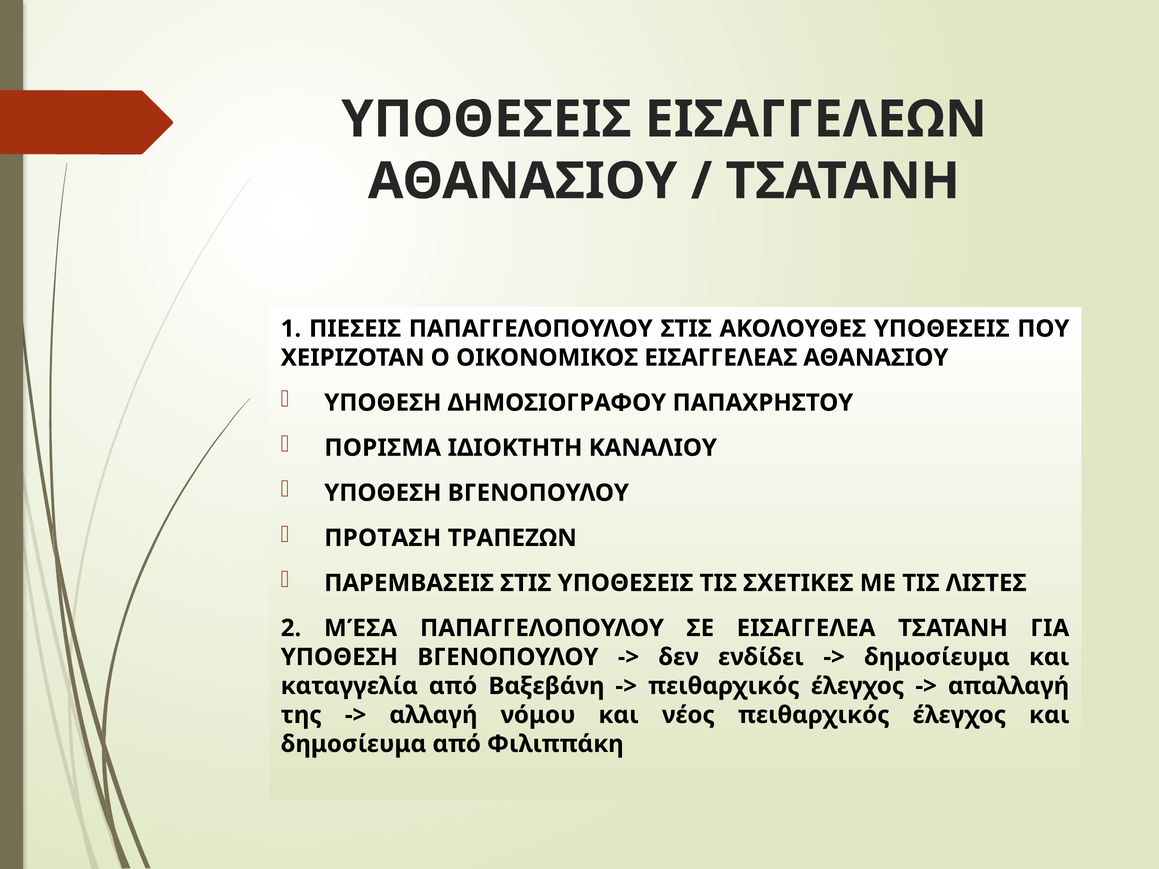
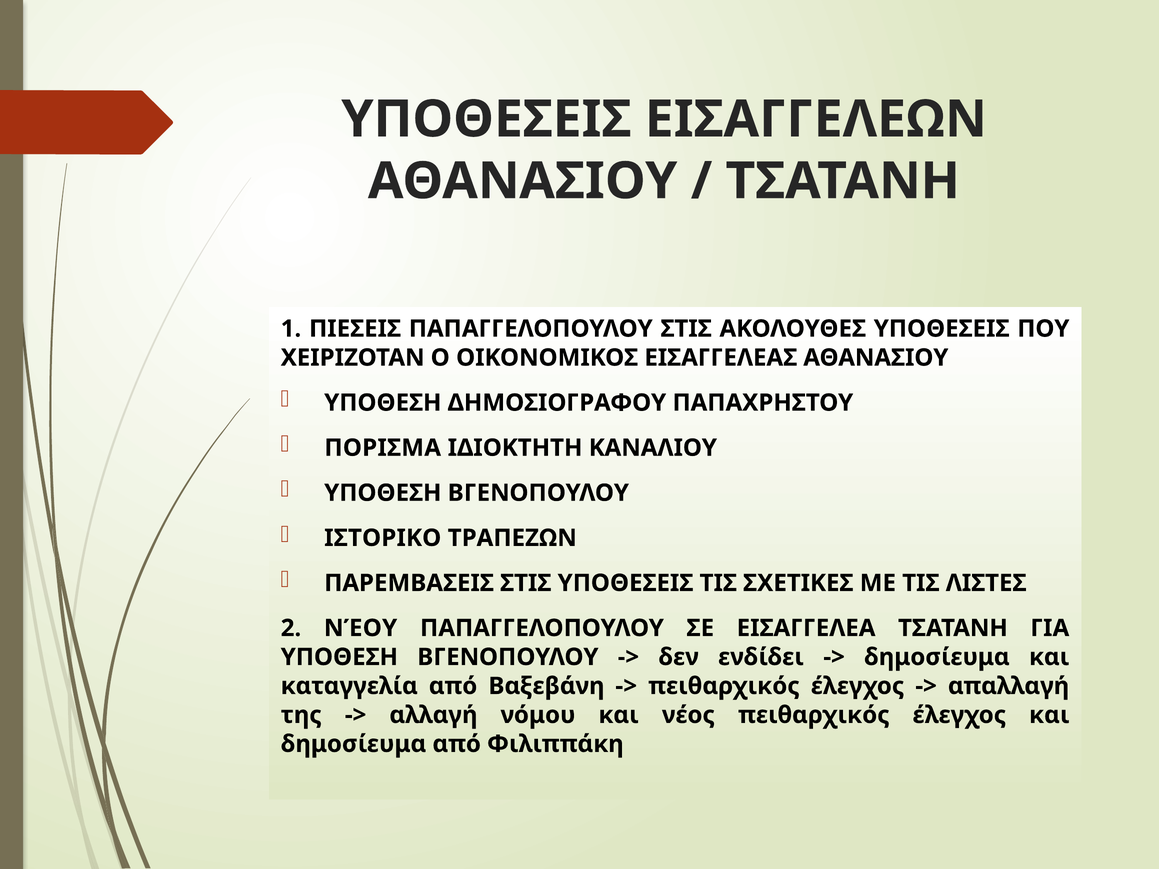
ΠΡΟΤΑΣΗ: ΠΡΟΤΑΣΗ -> ΙΣΤΟΡΙΚΟ
ΜΈΣΑ: ΜΈΣΑ -> ΝΈΟΥ
